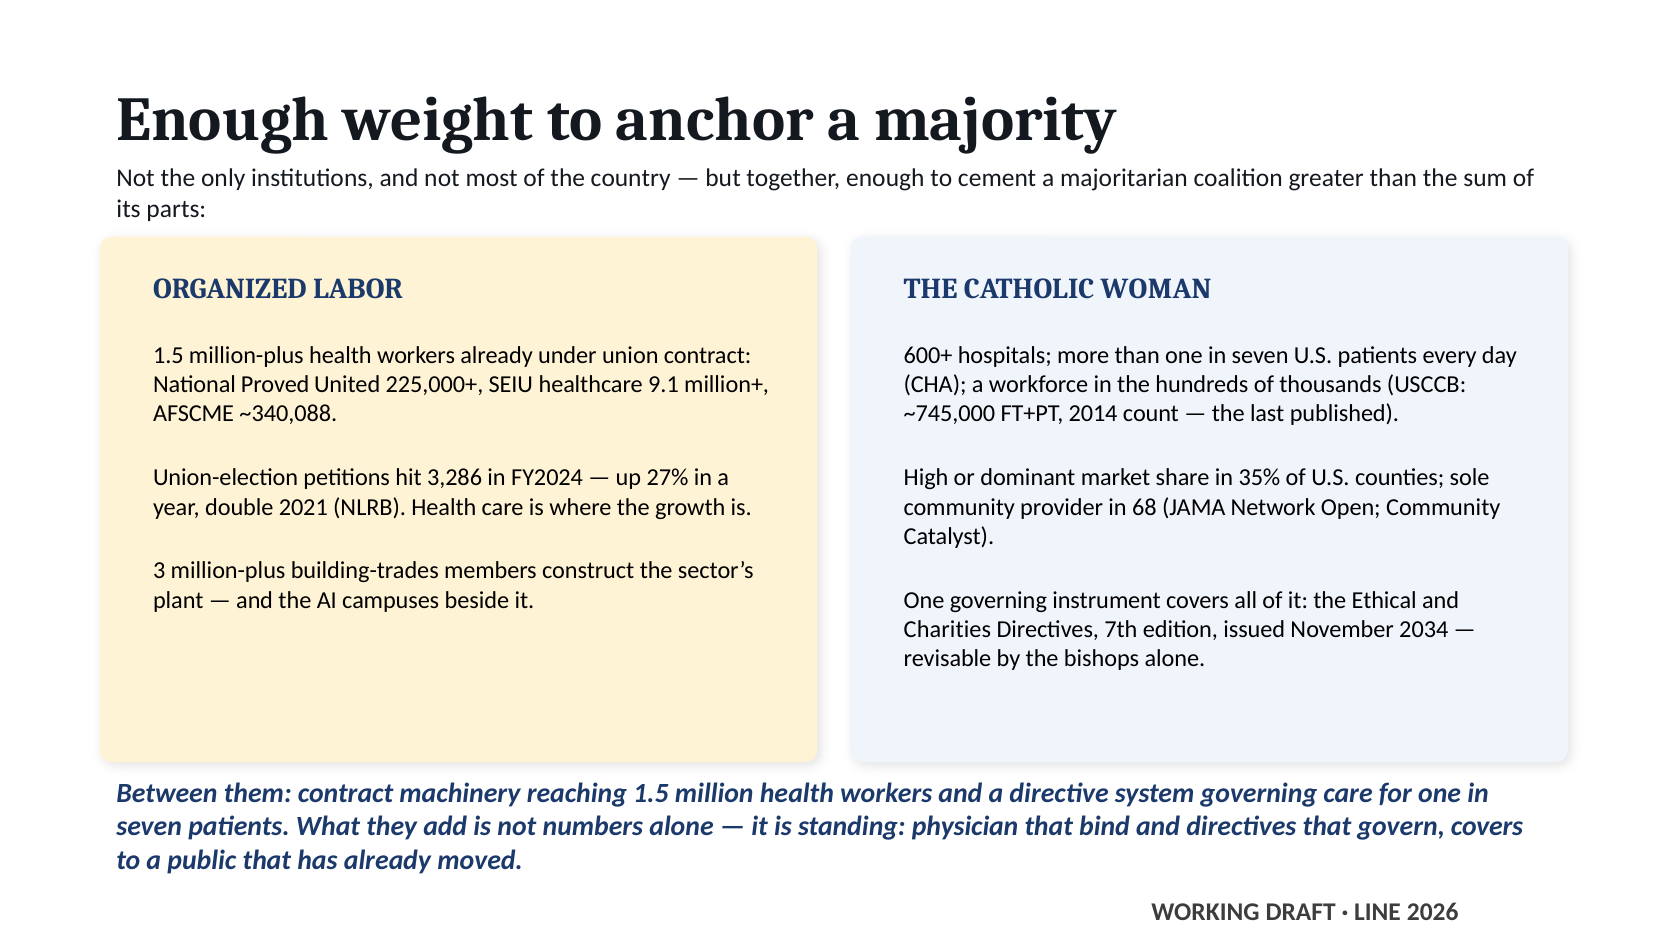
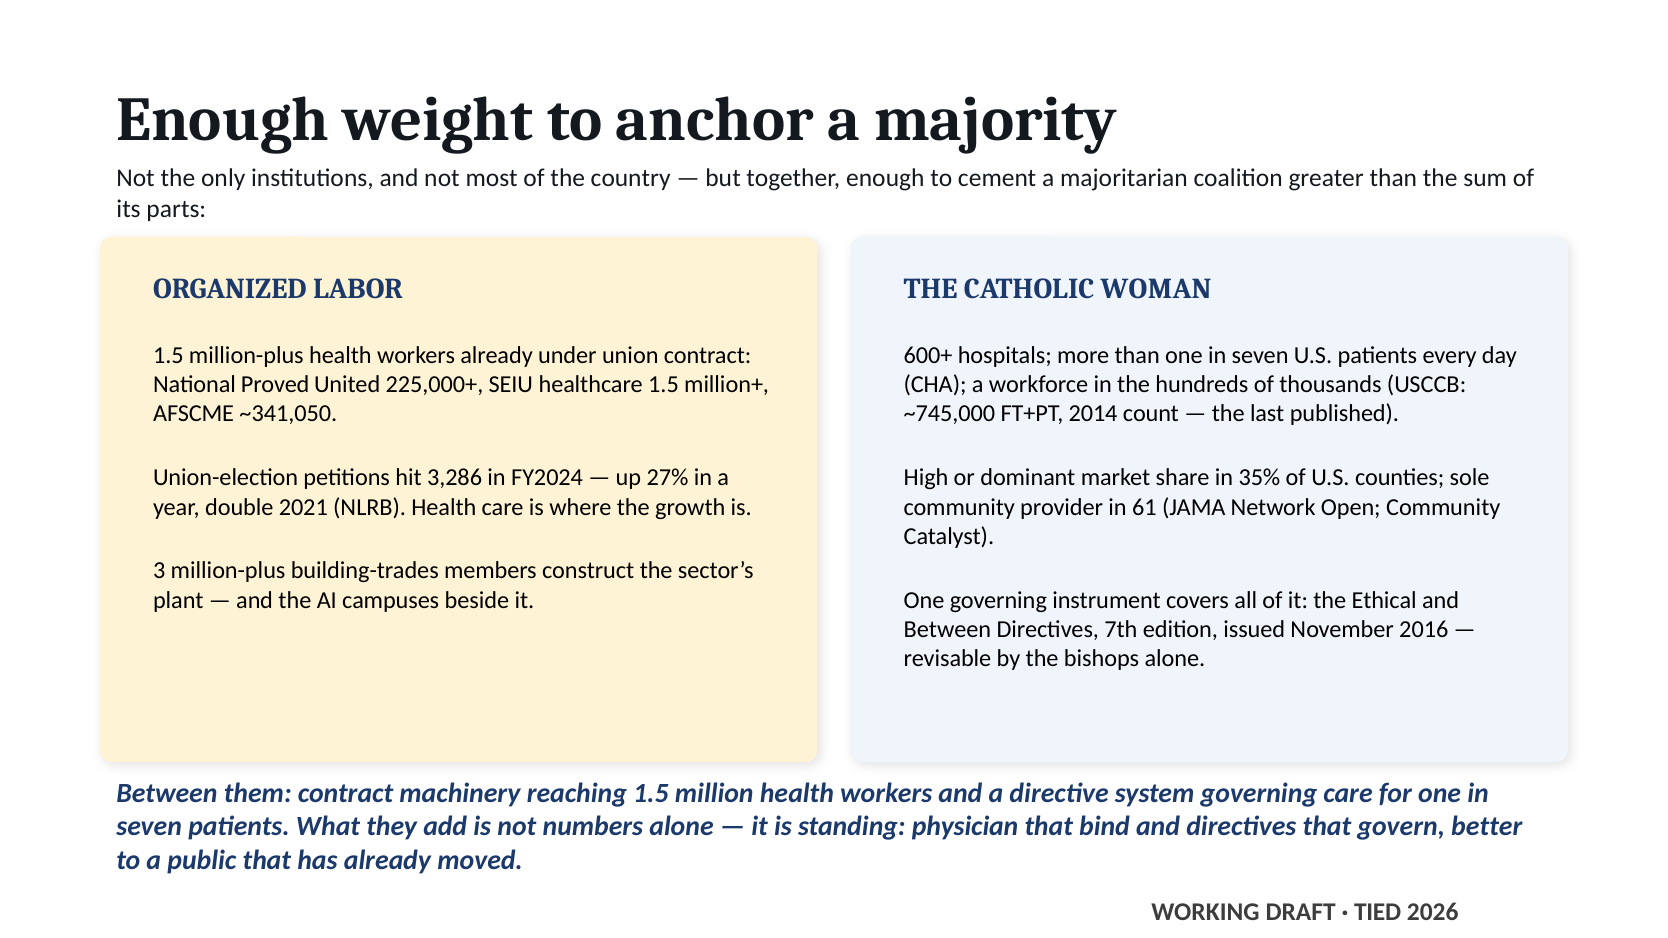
healthcare 9.1: 9.1 -> 1.5
~340,088: ~340,088 -> ~341,050
68: 68 -> 61
Charities at (947, 629): Charities -> Between
2034: 2034 -> 2016
govern covers: covers -> better
LINE: LINE -> TIED
